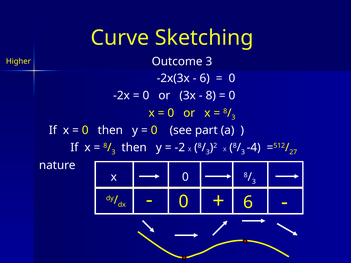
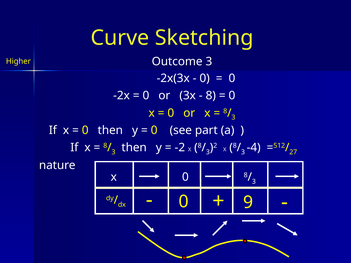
6 at (205, 78): 6 -> 0
6 at (248, 203): 6 -> 9
